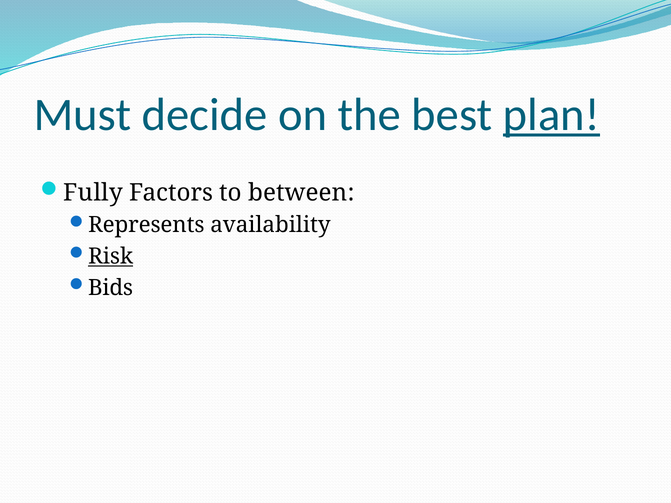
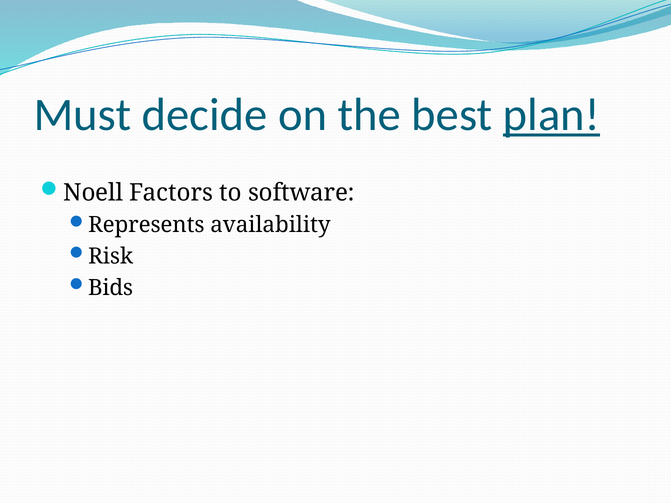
Fully: Fully -> Noell
between: between -> software
Risk underline: present -> none
